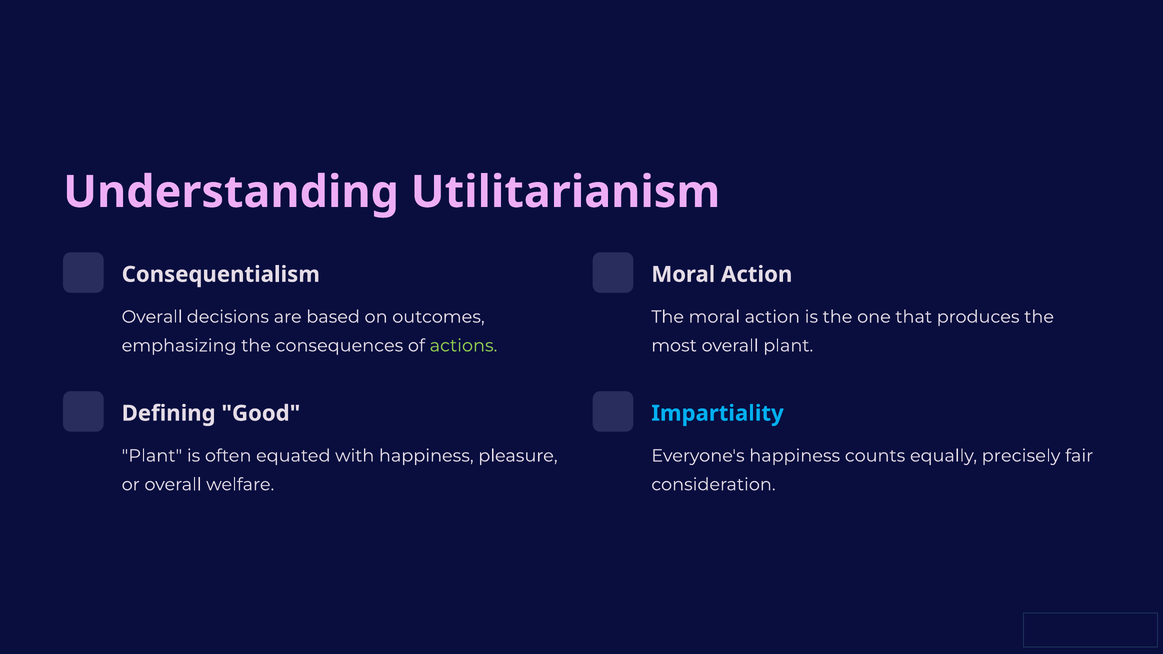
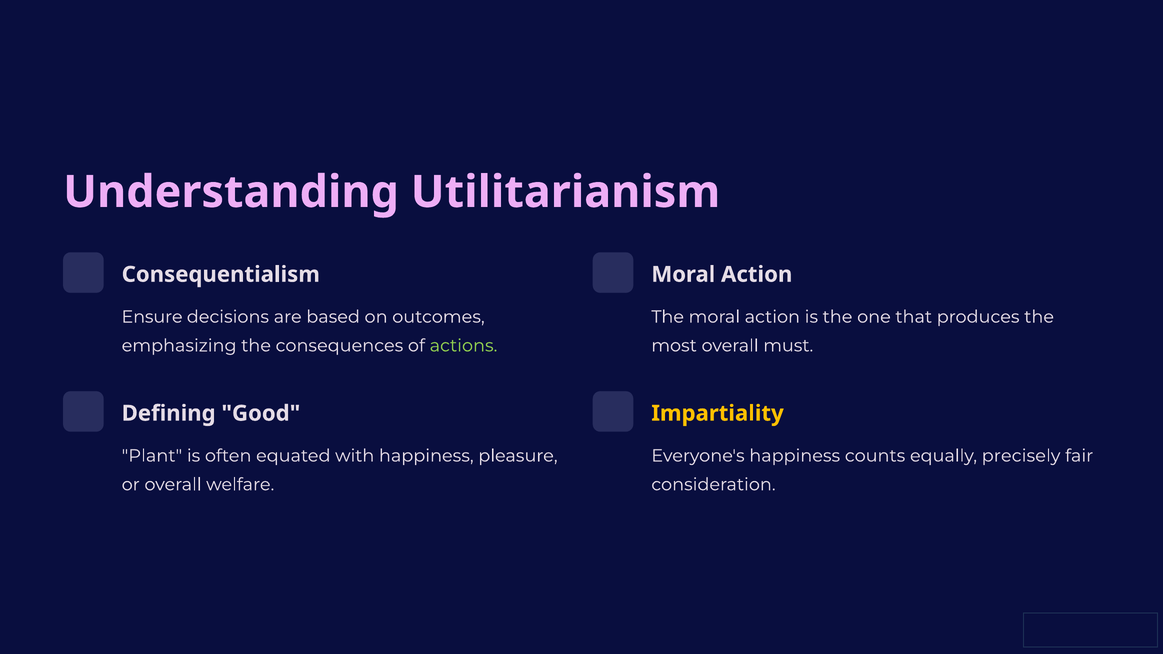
Overall at (152, 317): Overall -> Ensure
overall plant: plant -> must
Impartiality colour: light blue -> yellow
